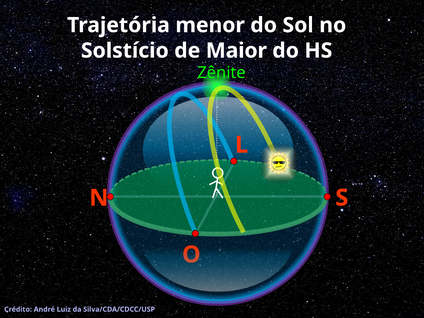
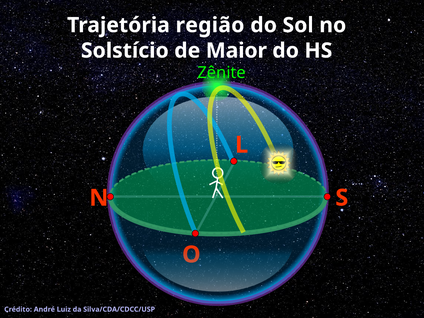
menor: menor -> região
